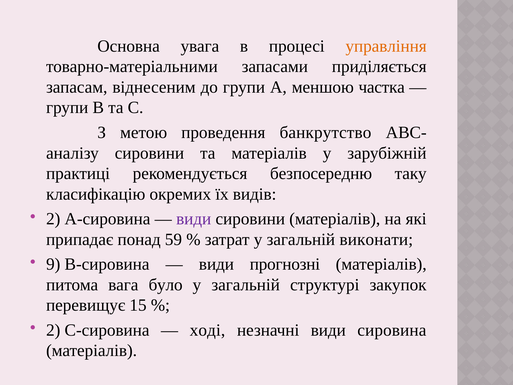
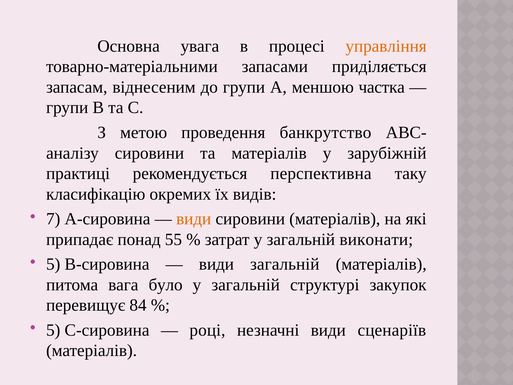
безпосередню: безпосередню -> перспективна
2 at (53, 219): 2 -> 7
види at (194, 219) colour: purple -> orange
59: 59 -> 55
9 at (53, 264): 9 -> 5
види прогнозні: прогнозні -> загальній
15: 15 -> 84
2 at (53, 330): 2 -> 5
ході: ході -> році
сировина: сировина -> сценаріїв
